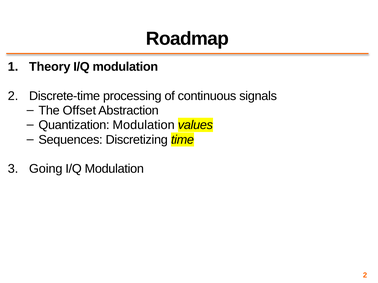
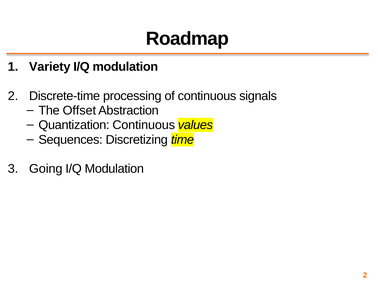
Theory: Theory -> Variety
Quantization Modulation: Modulation -> Continuous
